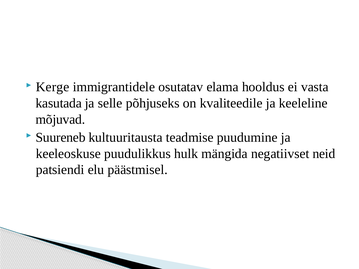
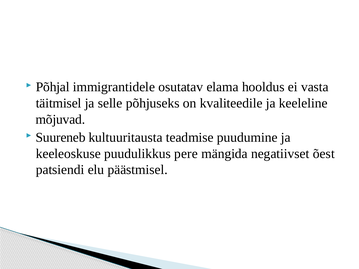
Kerge: Kerge -> Põhjal
kasutada: kasutada -> täitmisel
hulk: hulk -> pere
neid: neid -> õest
